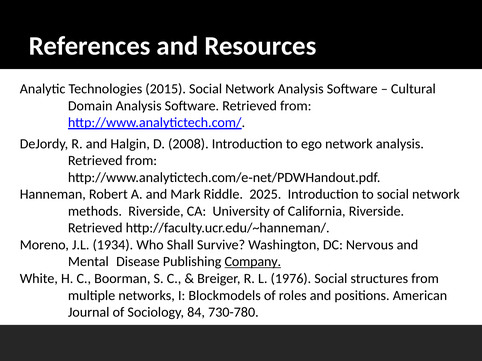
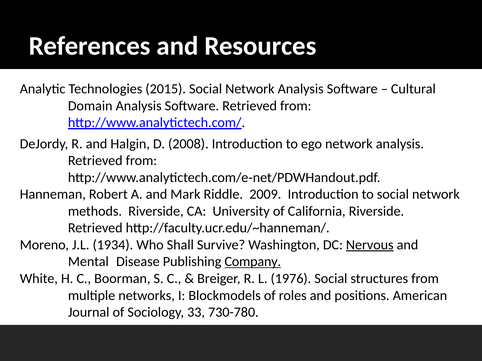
2025: 2025 -> 2009
Nervous underline: none -> present
84: 84 -> 33
